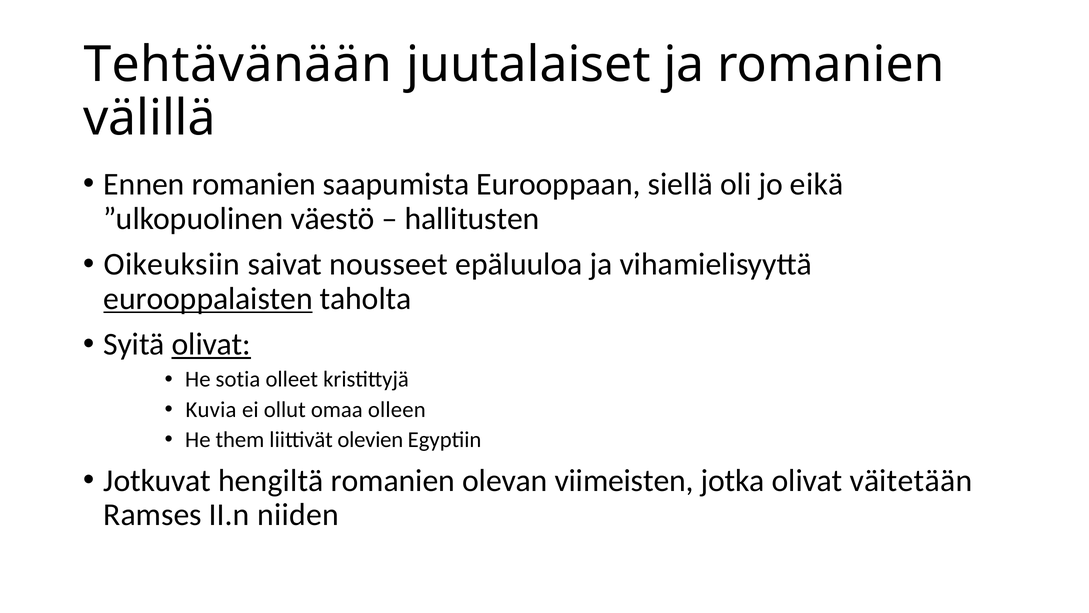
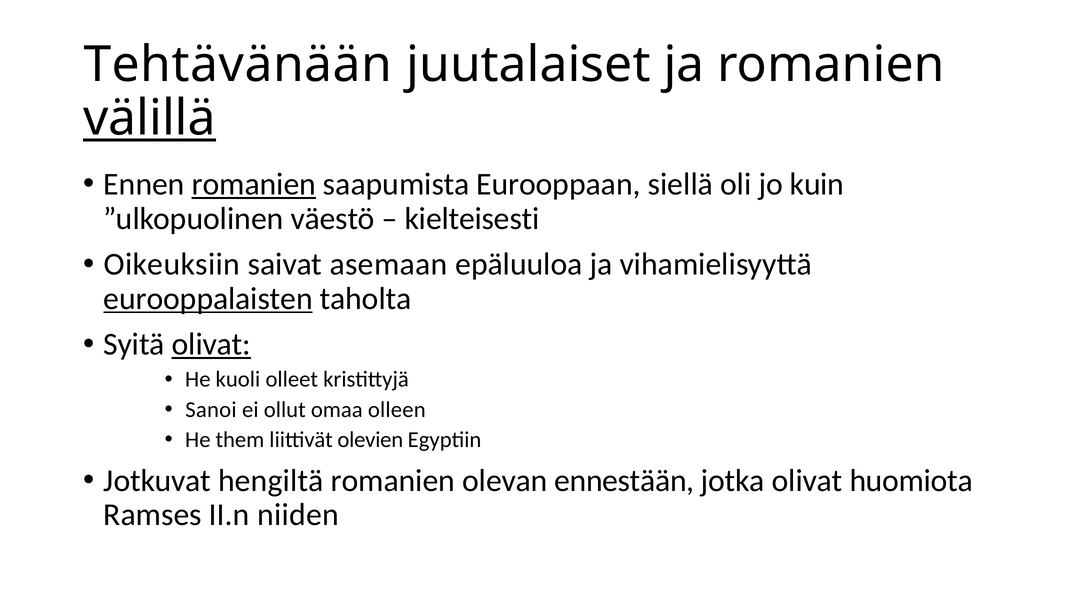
välillä underline: none -> present
romanien at (254, 184) underline: none -> present
eikä: eikä -> kuin
hallitusten: hallitusten -> kielteisesti
nousseet: nousseet -> asemaan
sotia: sotia -> kuoli
Kuvia: Kuvia -> Sanoi
viimeisten: viimeisten -> ennestään
väitetään: väitetään -> huomiota
